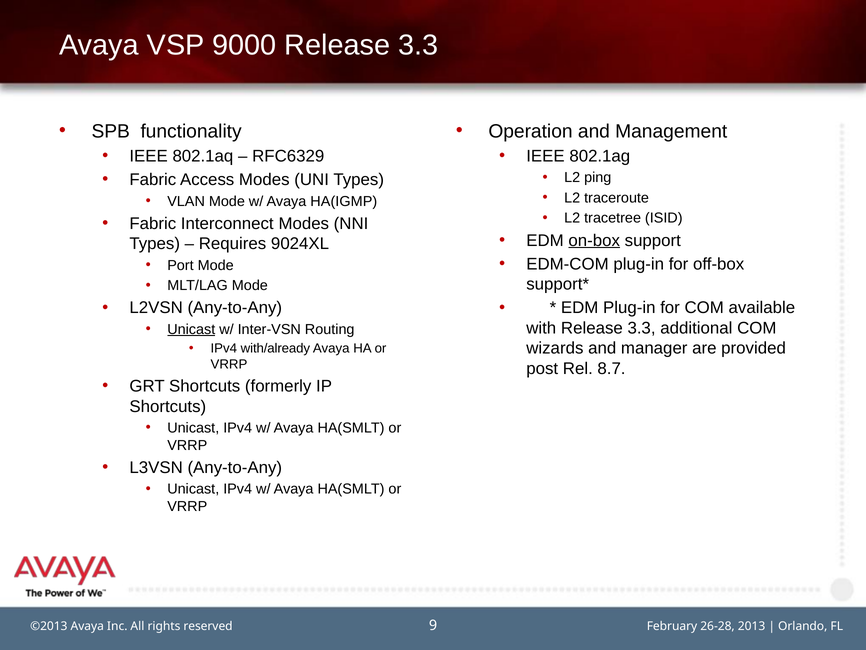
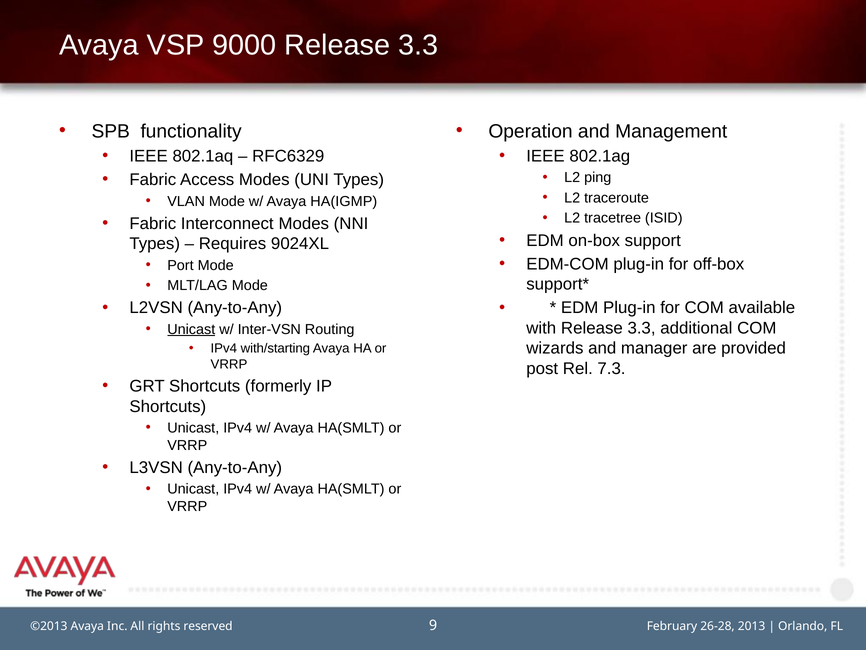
on-box underline: present -> none
with/already: with/already -> with/starting
8.7: 8.7 -> 7.3
